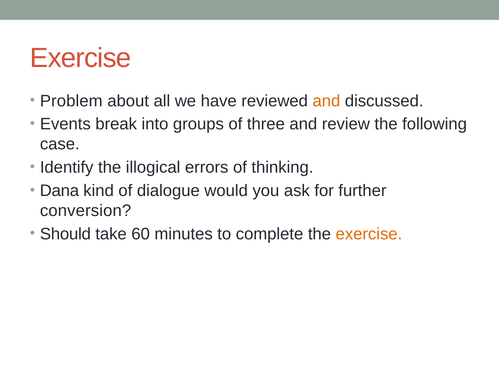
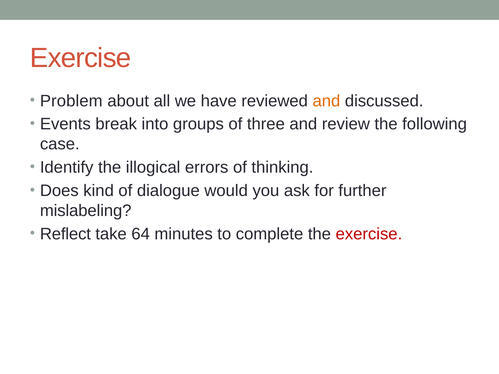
Dana: Dana -> Does
conversion: conversion -> mislabeling
Should: Should -> Reflect
60: 60 -> 64
exercise at (369, 234) colour: orange -> red
